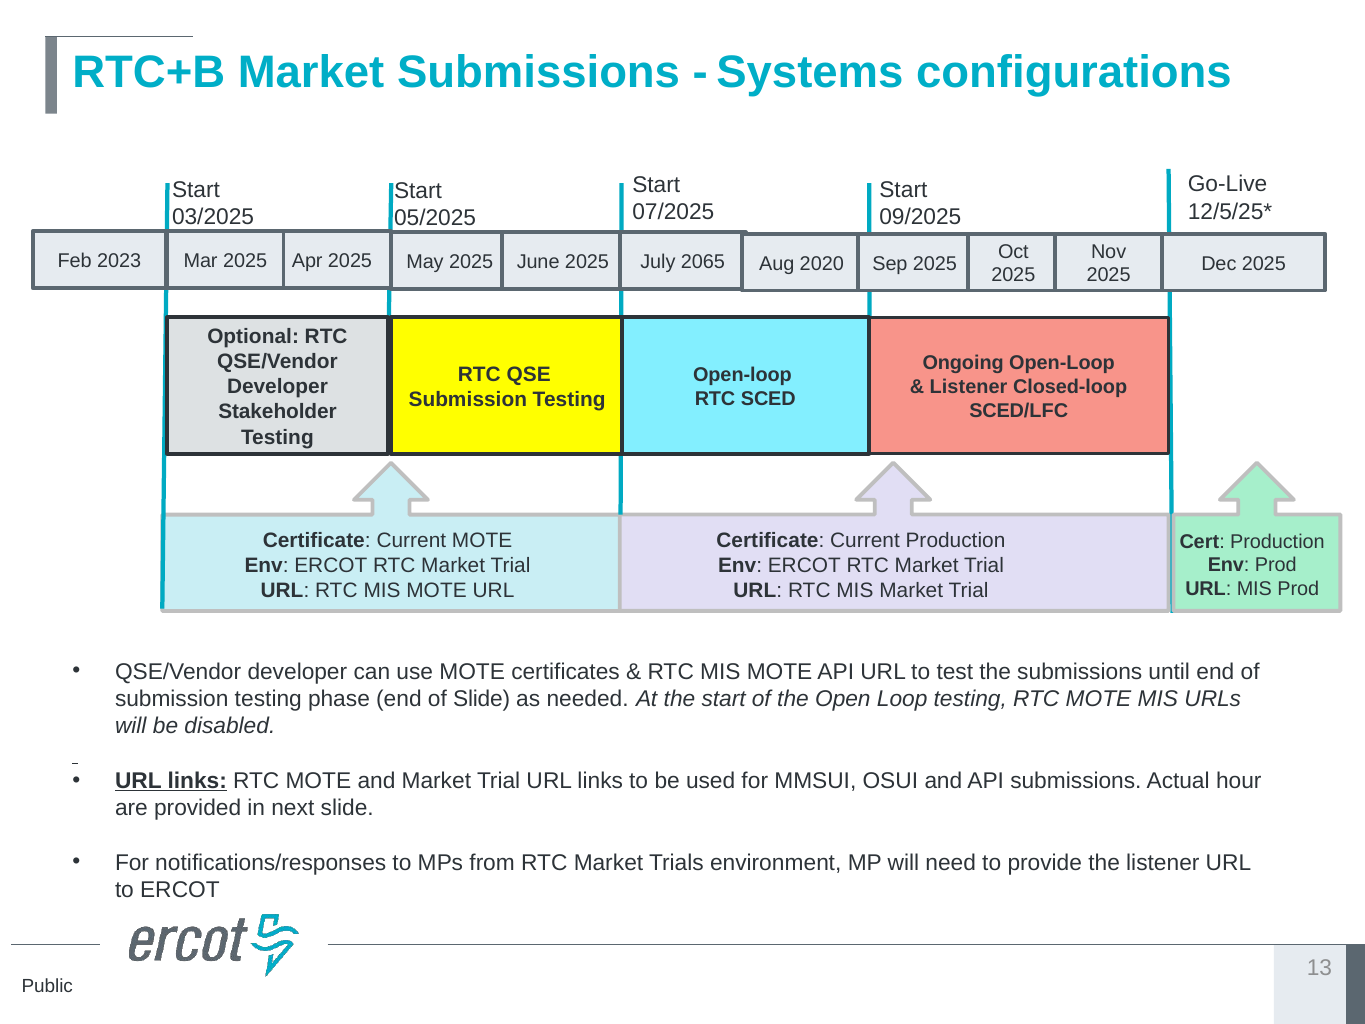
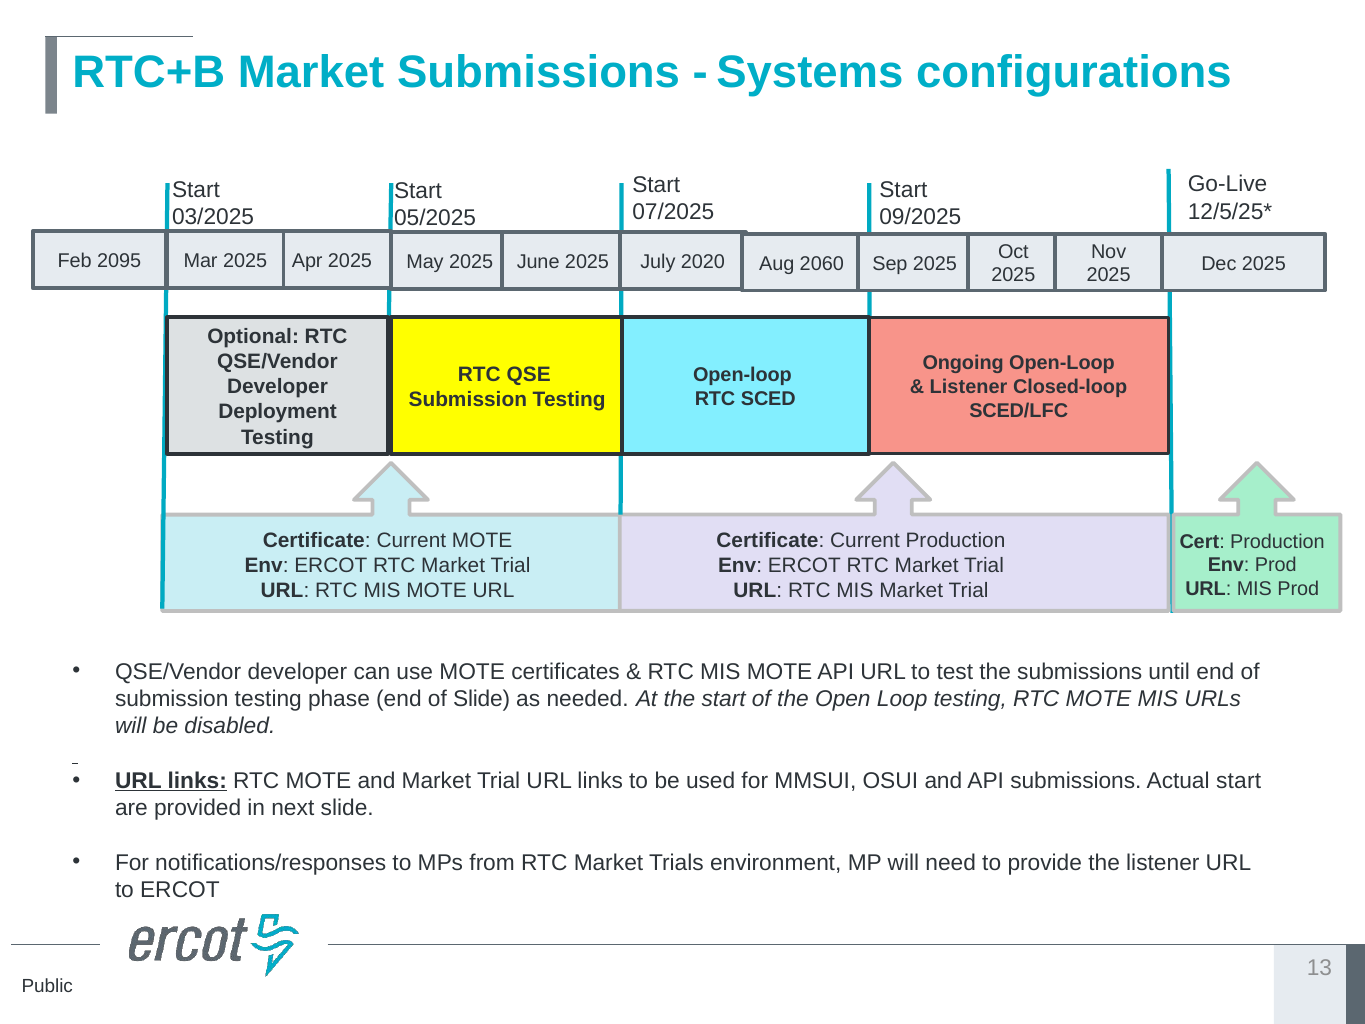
2023: 2023 -> 2095
2065: 2065 -> 2020
2020: 2020 -> 2060
Stakeholder: Stakeholder -> Deployment
Actual hour: hour -> start
